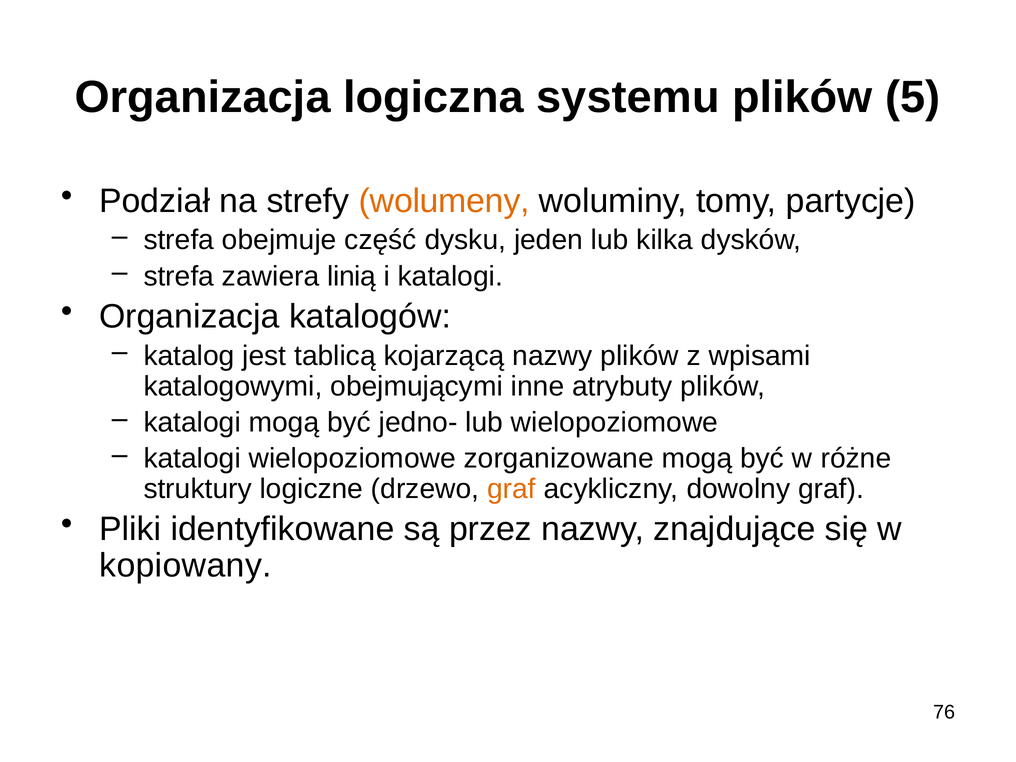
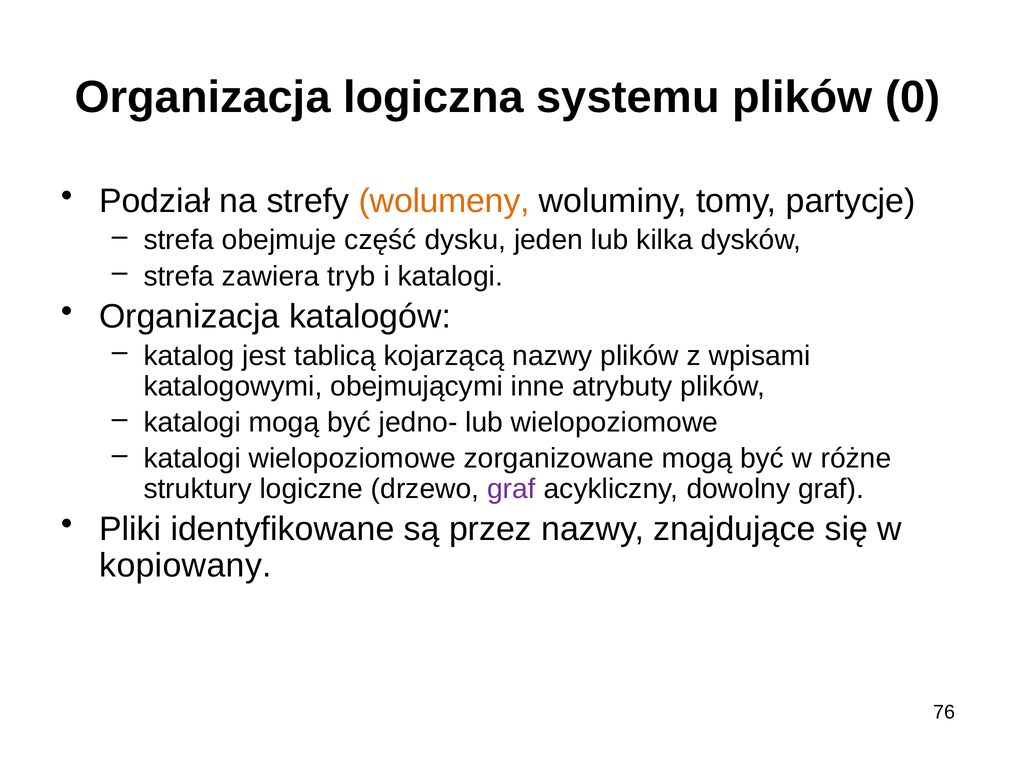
5: 5 -> 0
linią: linią -> tryb
graf at (512, 489) colour: orange -> purple
